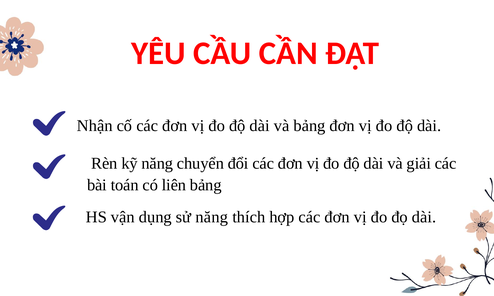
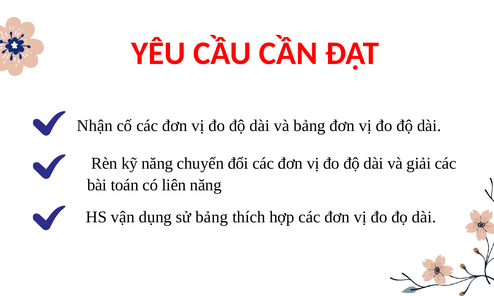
liên bảng: bảng -> năng
sử năng: năng -> bảng
